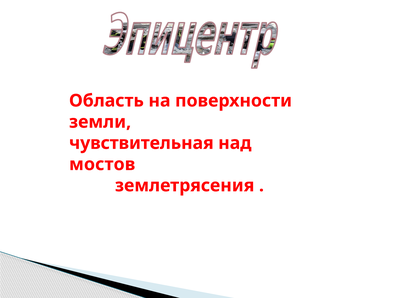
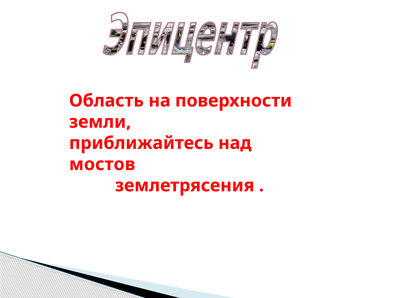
чувствительная: чувствительная -> приближайтесь
